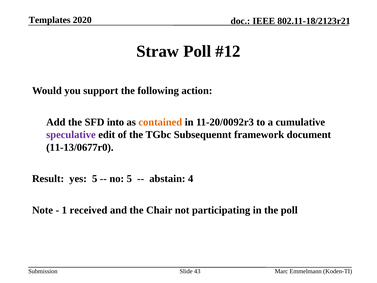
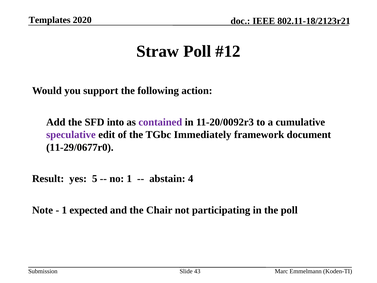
contained colour: orange -> purple
Subsequennt: Subsequennt -> Immediately
11-13/0677r0: 11-13/0677r0 -> 11-29/0677r0
no 5: 5 -> 1
received: received -> expected
